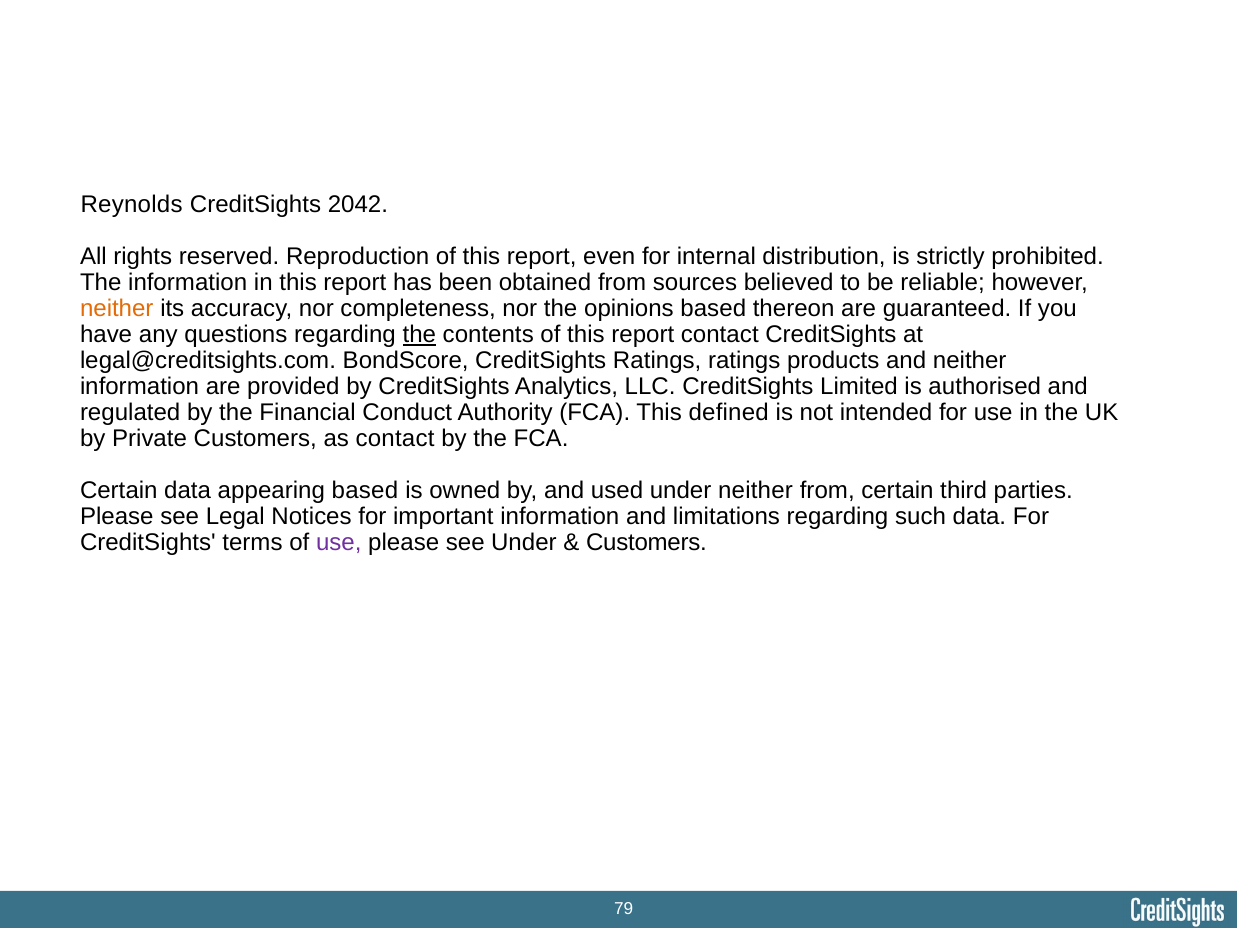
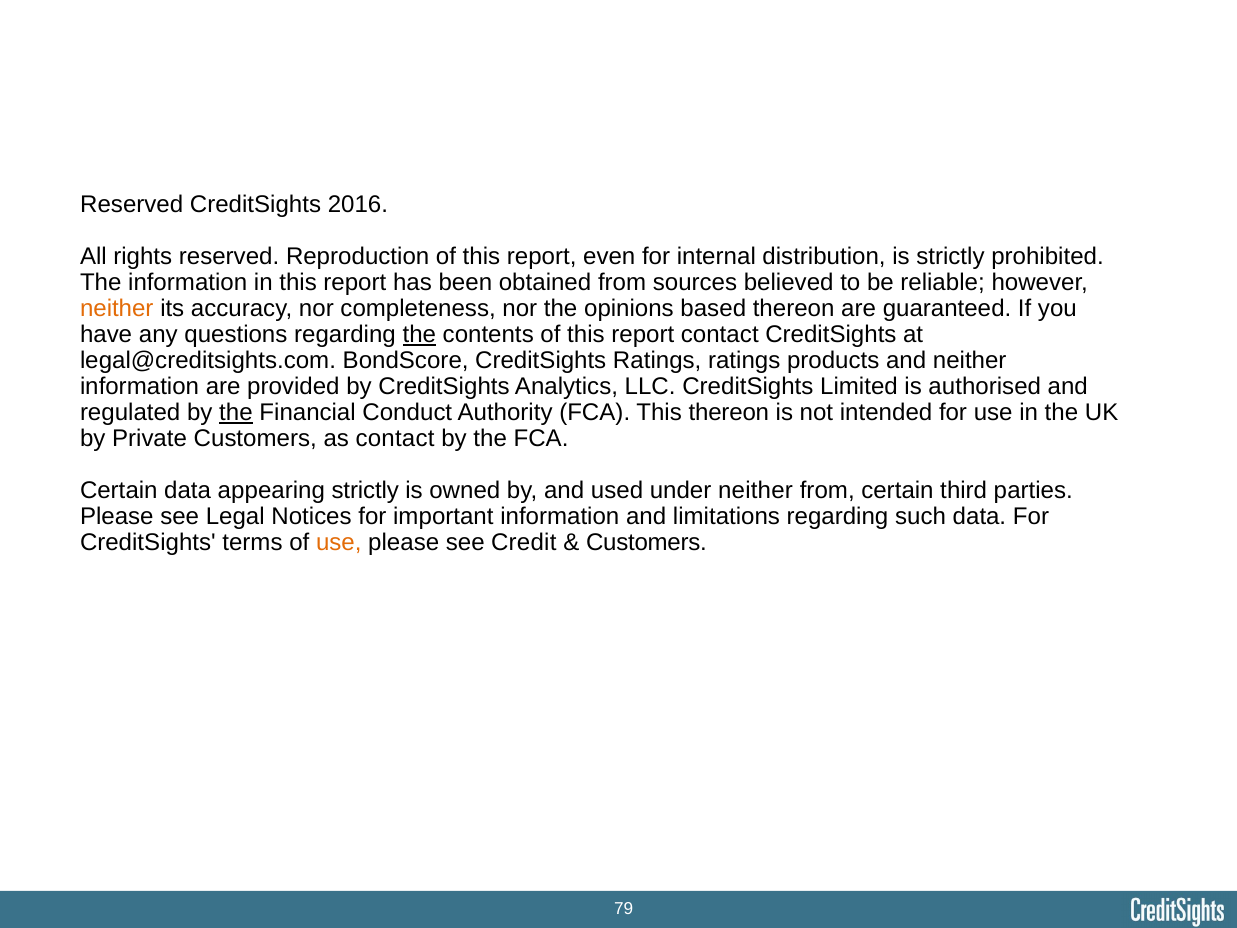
Reynolds at (132, 205): Reynolds -> Reserved
2042: 2042 -> 2016
the at (236, 413) underline: none -> present
This defined: defined -> thereon
appearing based: based -> strictly
use at (339, 543) colour: purple -> orange
see Under: Under -> Credit
